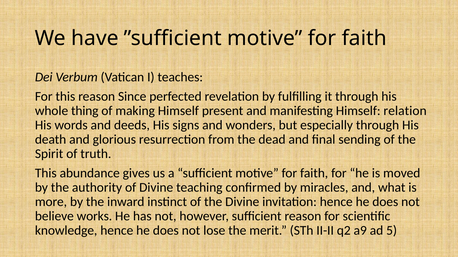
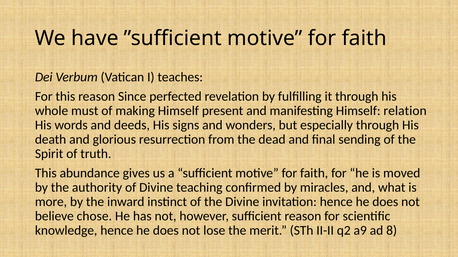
thing: thing -> must
works: works -> chose
5: 5 -> 8
